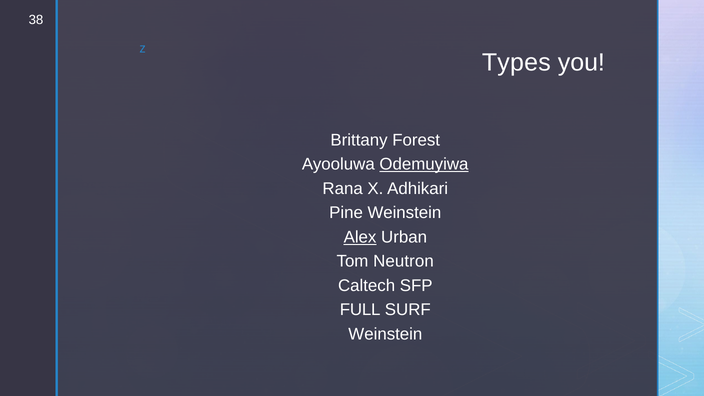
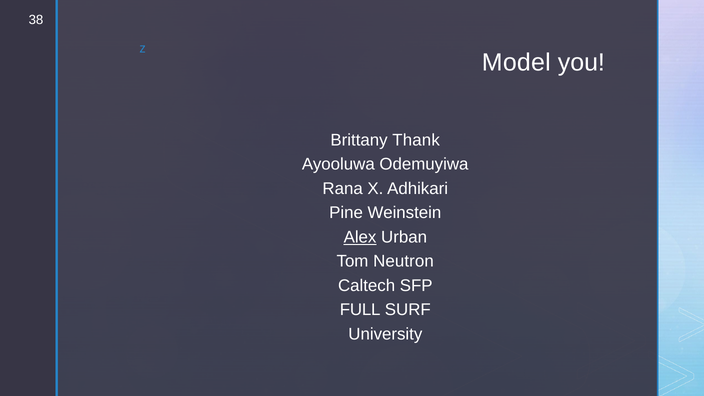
Types: Types -> Model
Forest: Forest -> Thank
Odemuyiwa underline: present -> none
Weinstein at (385, 334): Weinstein -> University
